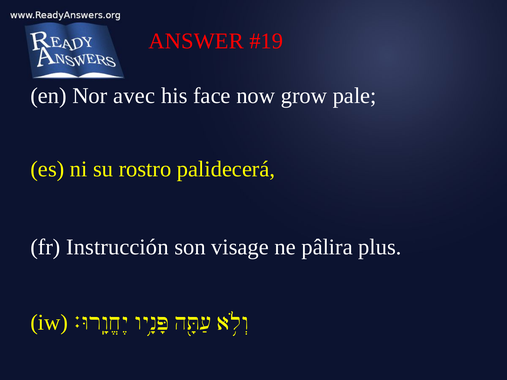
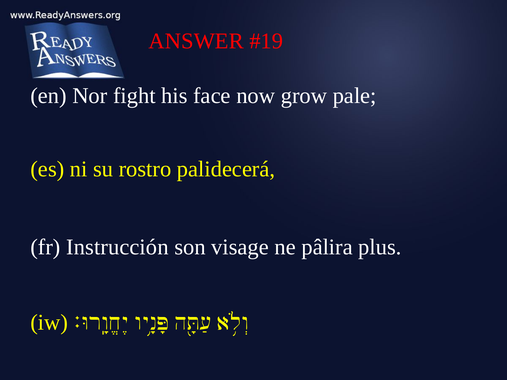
avec: avec -> fight
